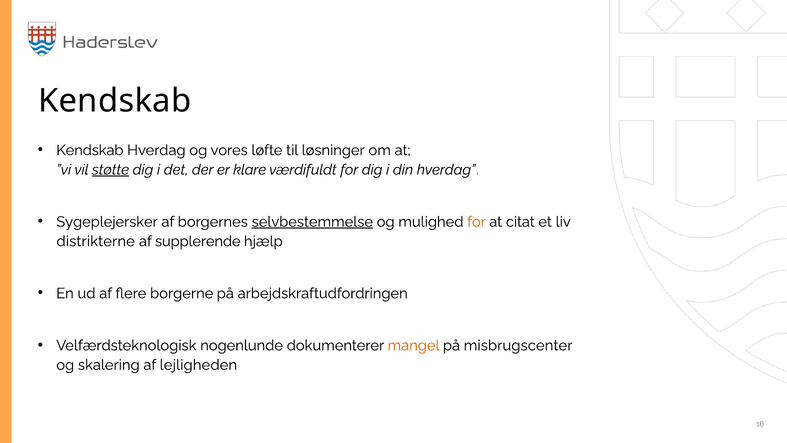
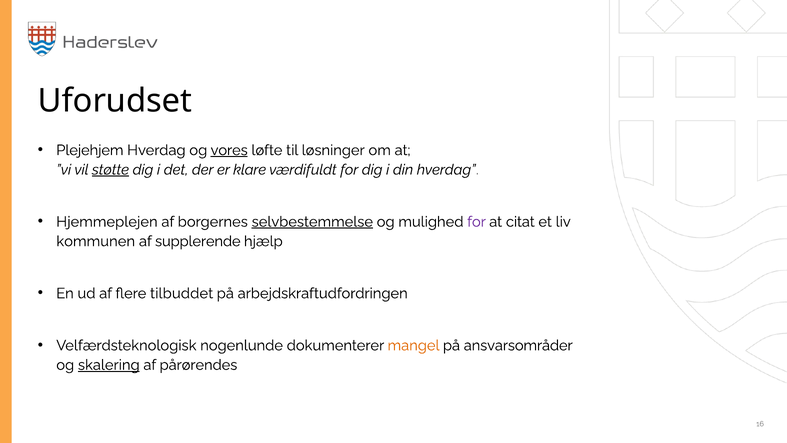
Kendskab at (115, 101): Kendskab -> Uforudset
Kendskab at (90, 150): Kendskab -> Plejehjem
vores underline: none -> present
Sygeplejersker: Sygeplejersker -> Hjemmeplejen
for at (477, 222) colour: orange -> purple
distrikterne: distrikterne -> kommunen
borgerne: borgerne -> tilbuddet
misbrugscenter: misbrugscenter -> ansvarsområder
skalering underline: none -> present
lejligheden: lejligheden -> pårørendes
